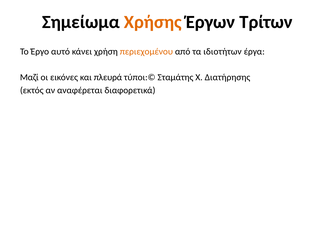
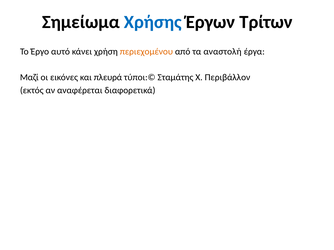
Χρήσης colour: orange -> blue
ιδιοτήτων: ιδιοτήτων -> αναστολή
Διατήρησης: Διατήρησης -> Περιβάλλον
